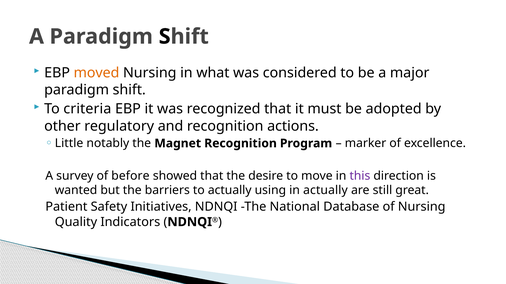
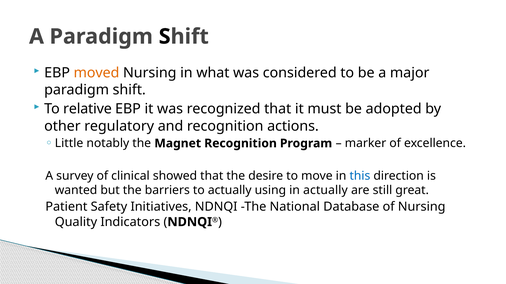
criteria: criteria -> relative
before: before -> clinical
this colour: purple -> blue
